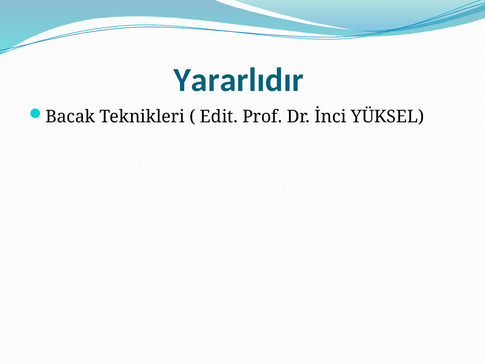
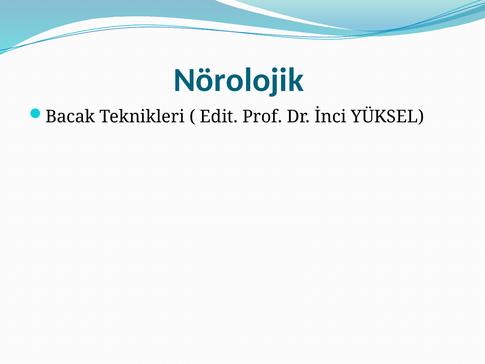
Yararlıdır: Yararlıdır -> Nörolojik
